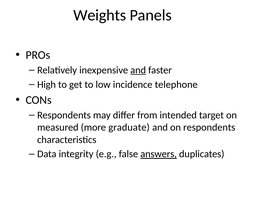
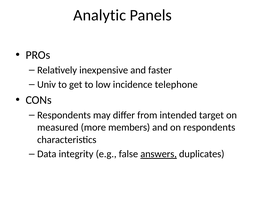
Weights: Weights -> Analytic
and at (138, 70) underline: present -> none
High: High -> Univ
graduate: graduate -> members
